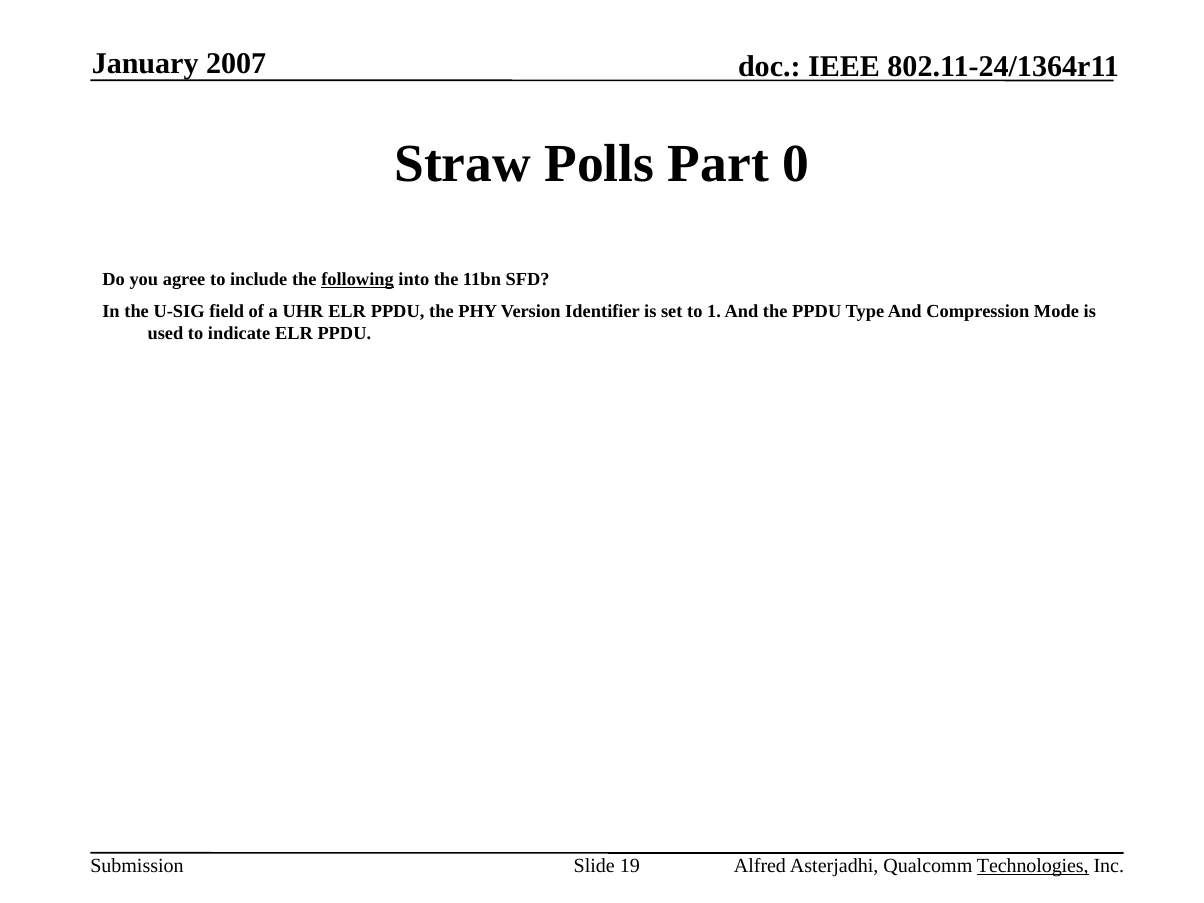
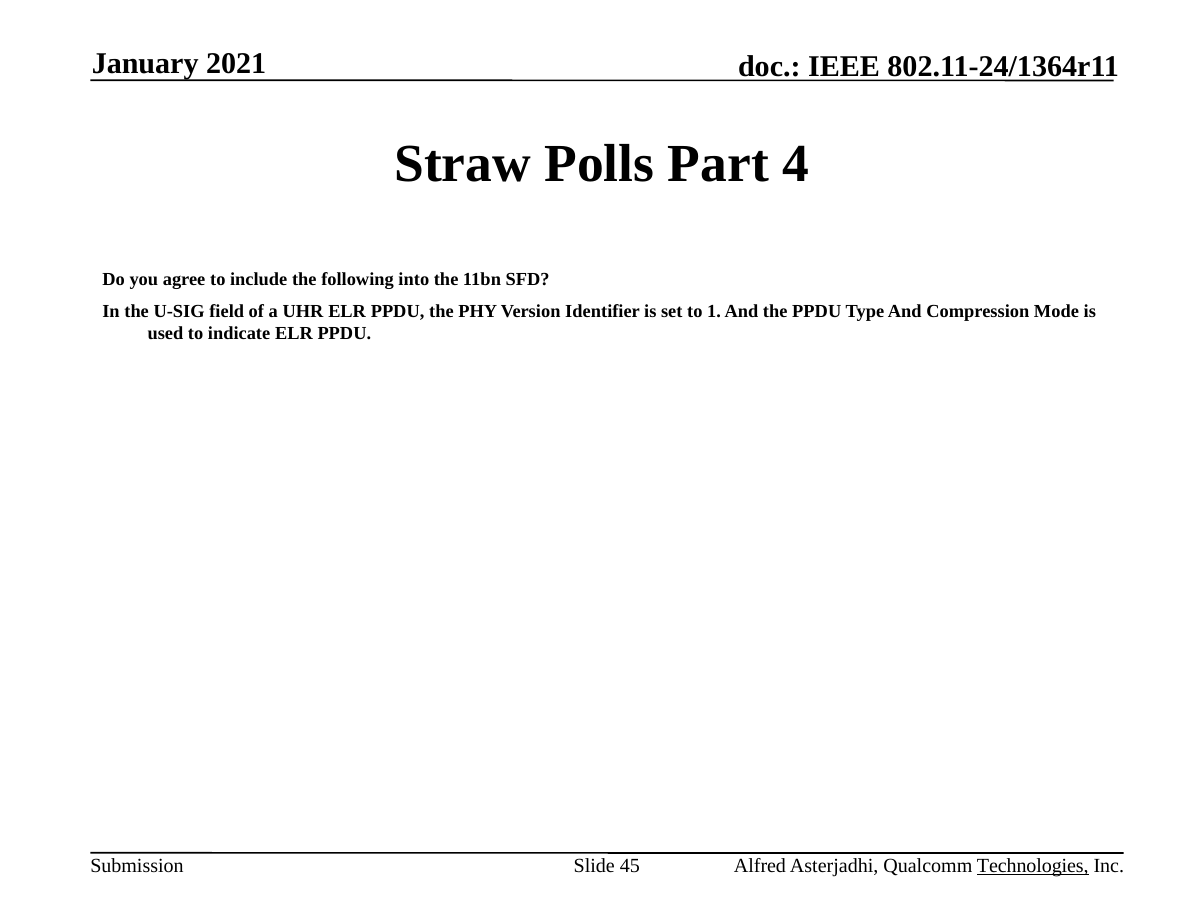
2007: 2007 -> 2021
0: 0 -> 4
following underline: present -> none
19: 19 -> 45
